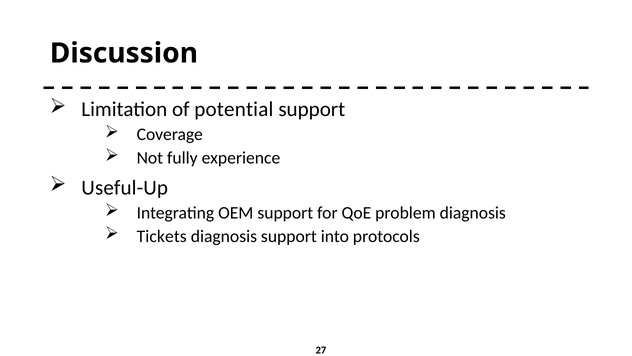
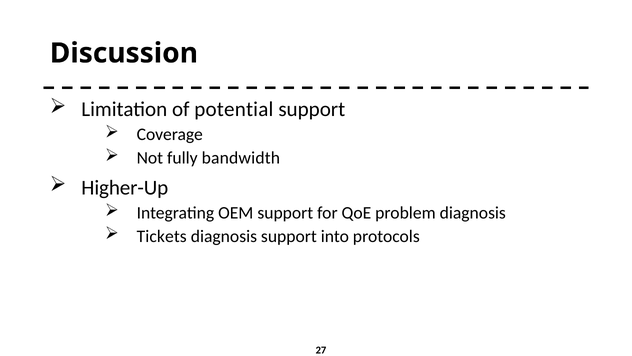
experience: experience -> bandwidth
Useful-Up: Useful-Up -> Higher-Up
